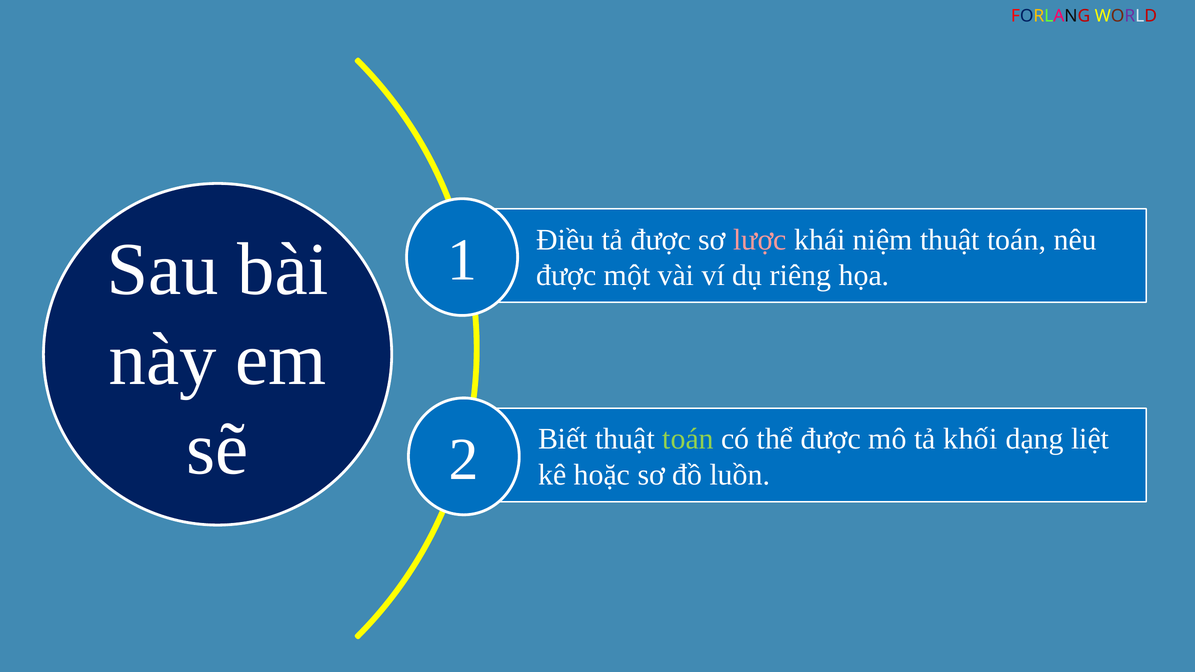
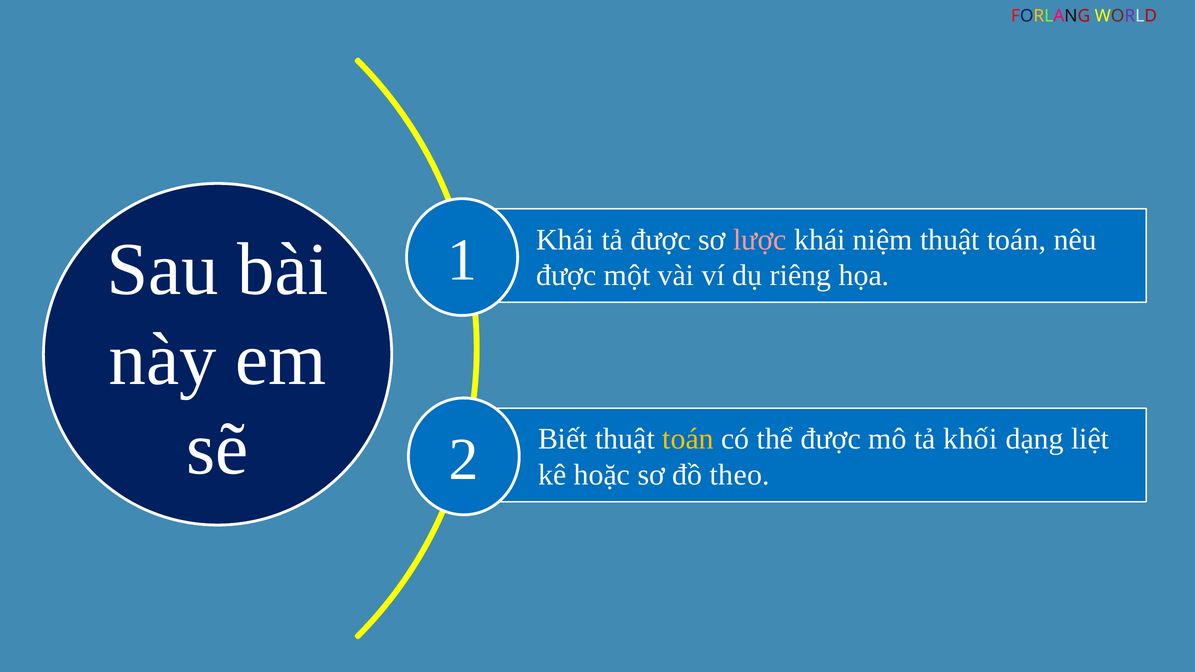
Điều at (565, 240): Điều -> Khái
toán at (688, 439) colour: light green -> yellow
luồn: luồn -> theo
